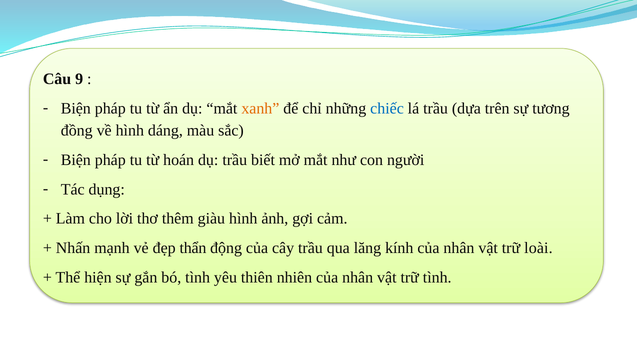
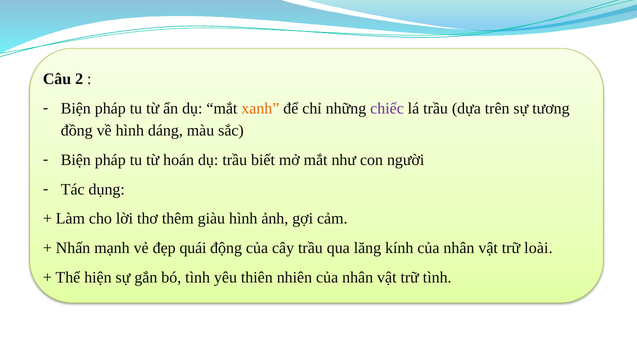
9: 9 -> 2
chiếc colour: blue -> purple
thẩn: thẩn -> quái
